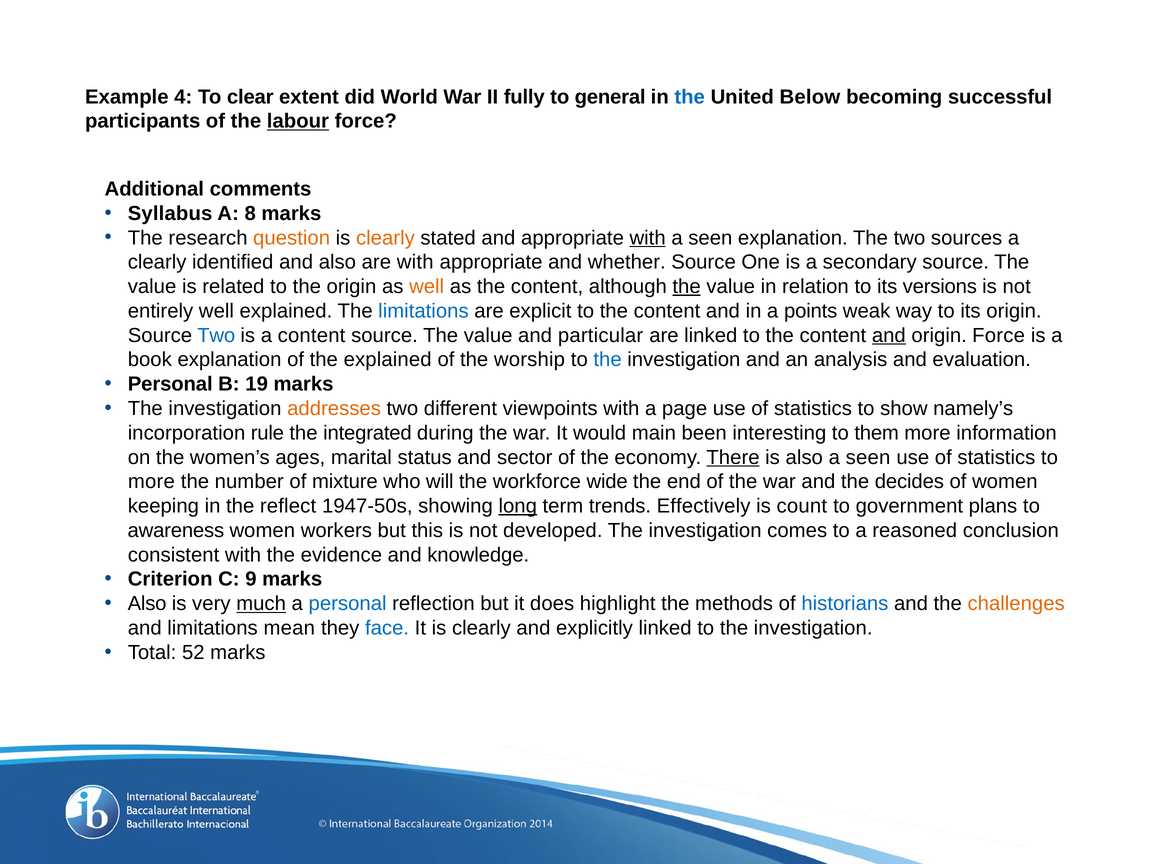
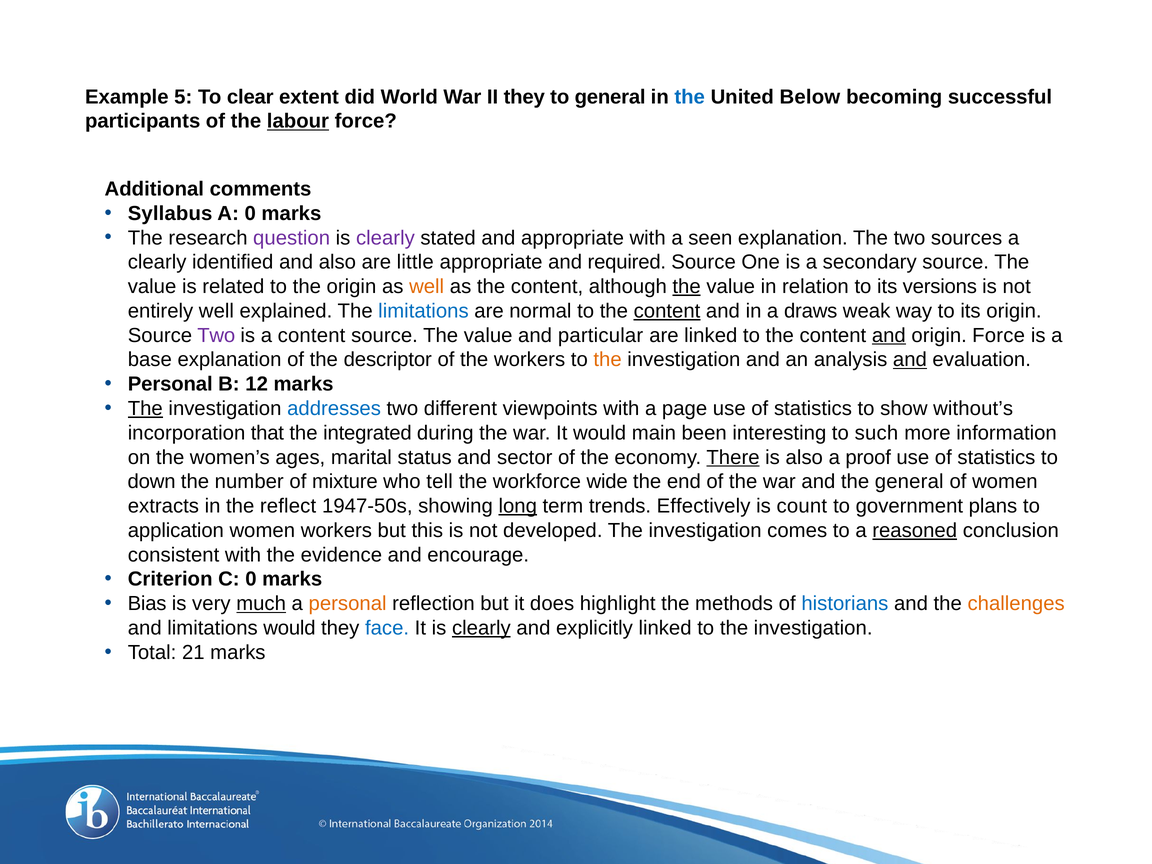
4: 4 -> 5
II fully: fully -> they
A 8: 8 -> 0
question colour: orange -> purple
clearly at (385, 238) colour: orange -> purple
with at (648, 238) underline: present -> none
are with: with -> little
whether: whether -> required
explicit: explicit -> normal
content at (667, 311) underline: none -> present
points: points -> draws
Two at (216, 335) colour: blue -> purple
book: book -> base
the explained: explained -> descriptor
the worship: worship -> workers
the at (608, 360) colour: blue -> orange
and at (910, 360) underline: none -> present
19: 19 -> 12
The at (145, 408) underline: none -> present
addresses colour: orange -> blue
namely’s: namely’s -> without’s
rule: rule -> that
them: them -> such
also a seen: seen -> proof
more at (151, 482): more -> down
will: will -> tell
the decides: decides -> general
keeping: keeping -> extracts
awareness: awareness -> application
reasoned underline: none -> present
knowledge: knowledge -> encourage
C 9: 9 -> 0
Also at (147, 604): Also -> Bias
personal at (348, 604) colour: blue -> orange
limitations mean: mean -> would
clearly at (481, 628) underline: none -> present
52: 52 -> 21
